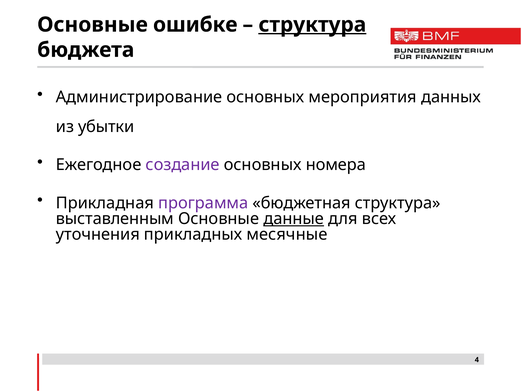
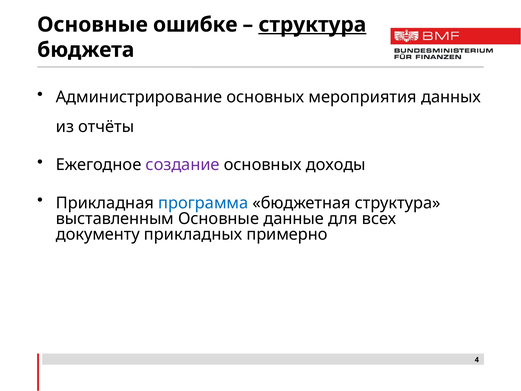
убытки: убытки -> отчёты
номера: номера -> доходы
программа colour: purple -> blue
данные underline: present -> none
уточнения: уточнения -> документу
месячные: месячные -> примерно
